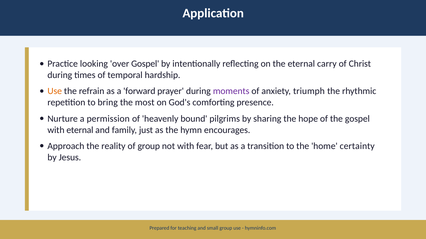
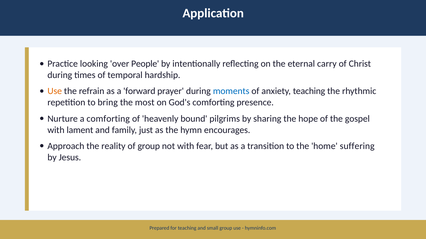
over Gospel: Gospel -> People
moments colour: purple -> blue
anxiety triumph: triumph -> teaching
a permission: permission -> comforting
with eternal: eternal -> lament
certainty: certainty -> suffering
